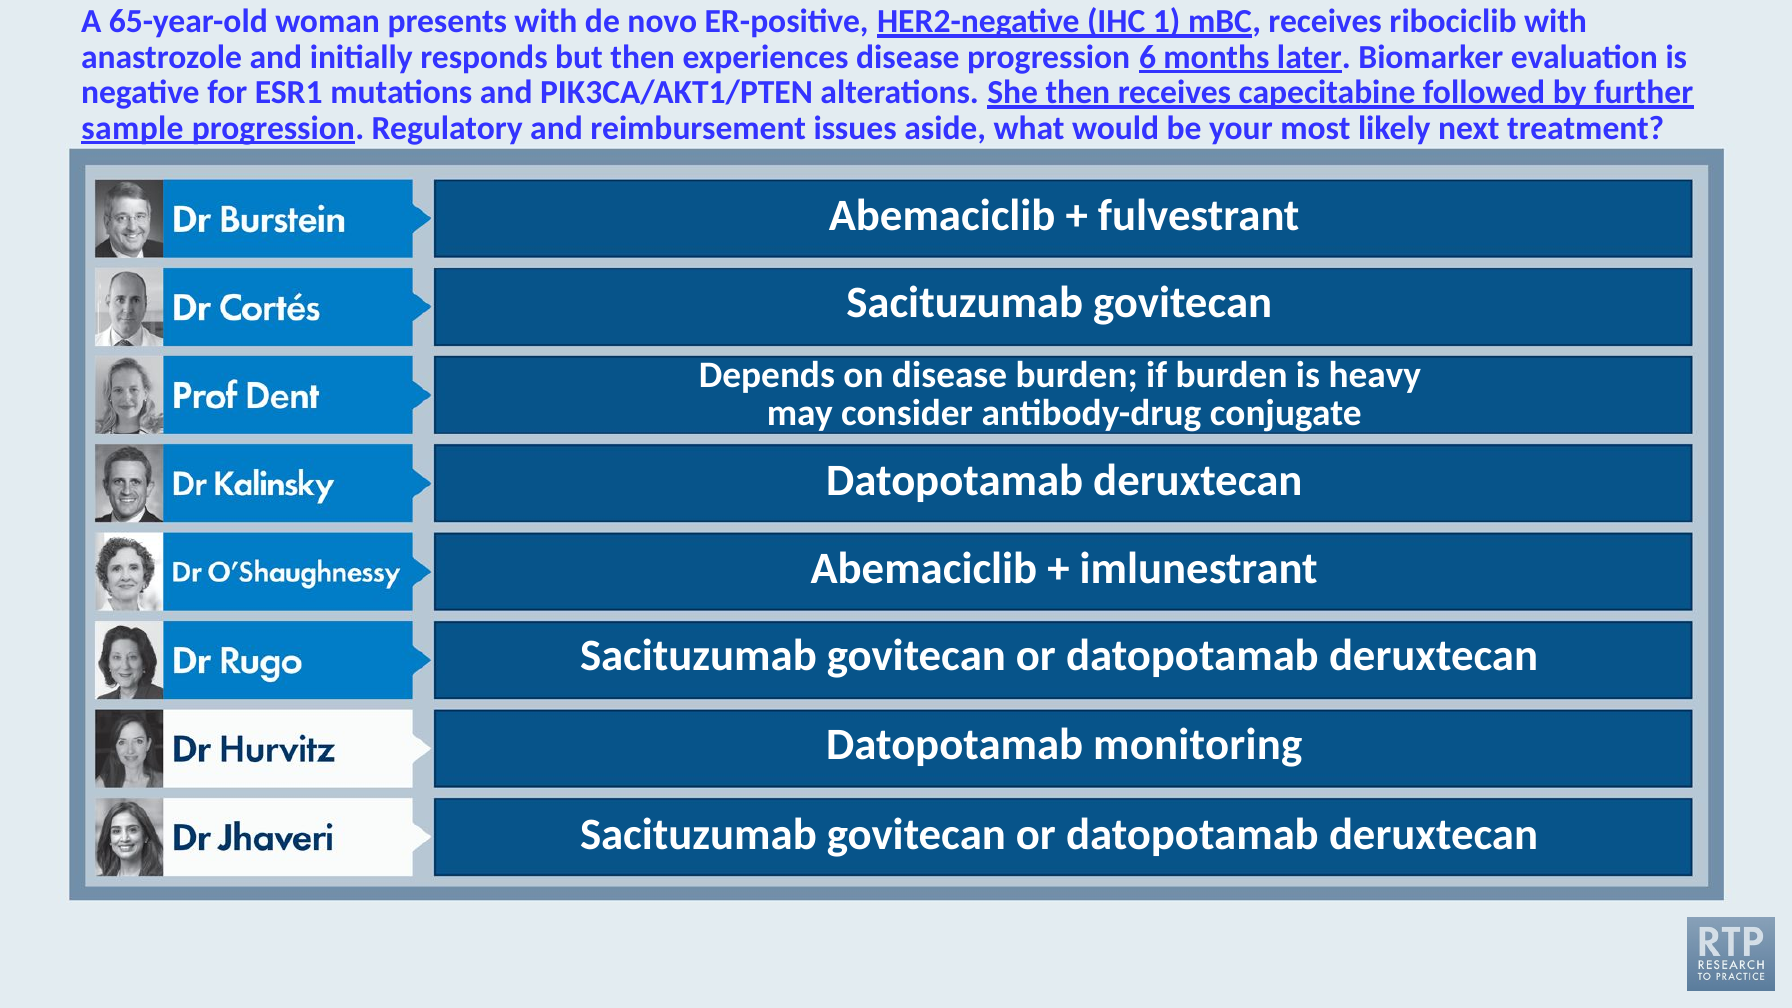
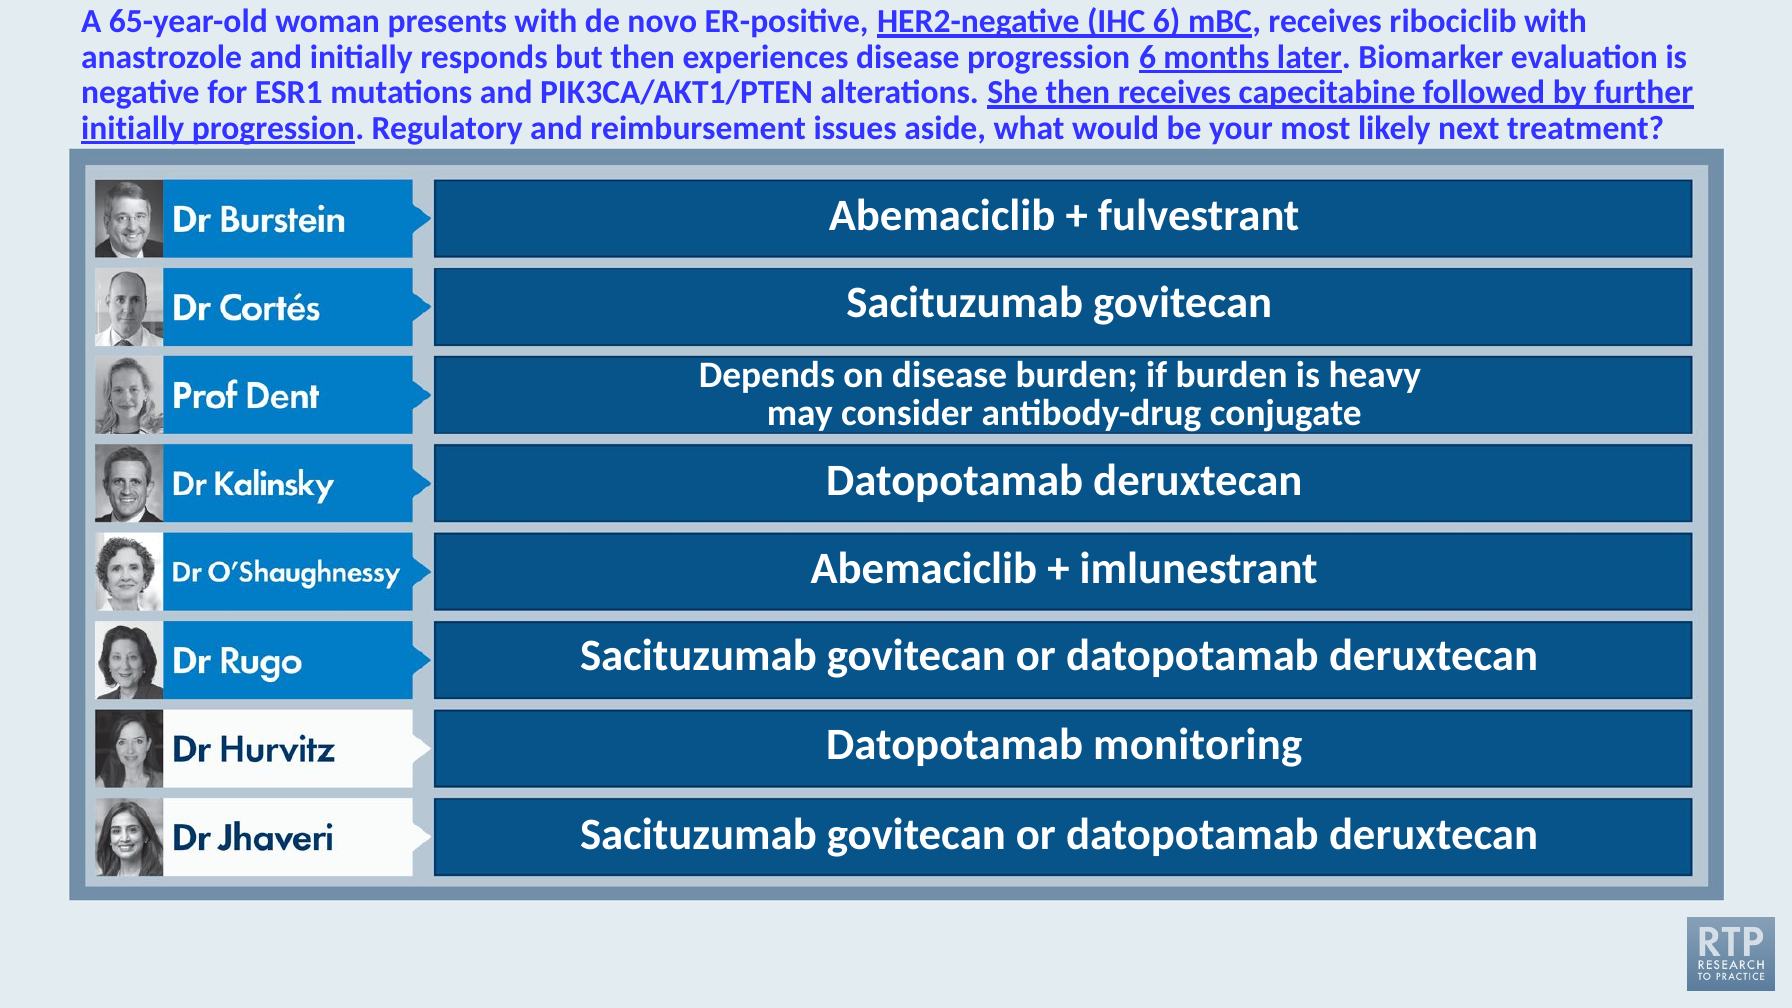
IHC 1: 1 -> 6
sample at (133, 128): sample -> initially
